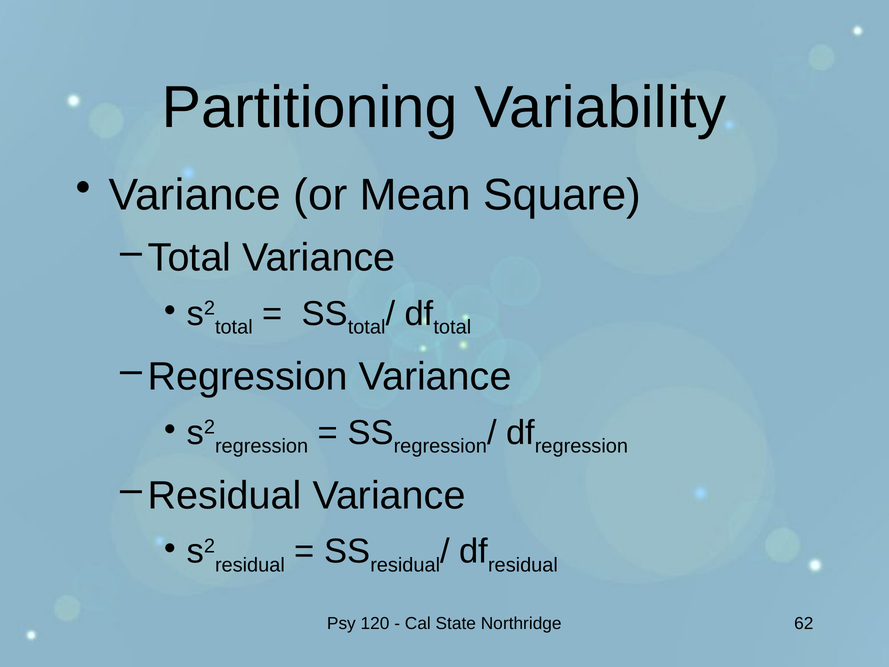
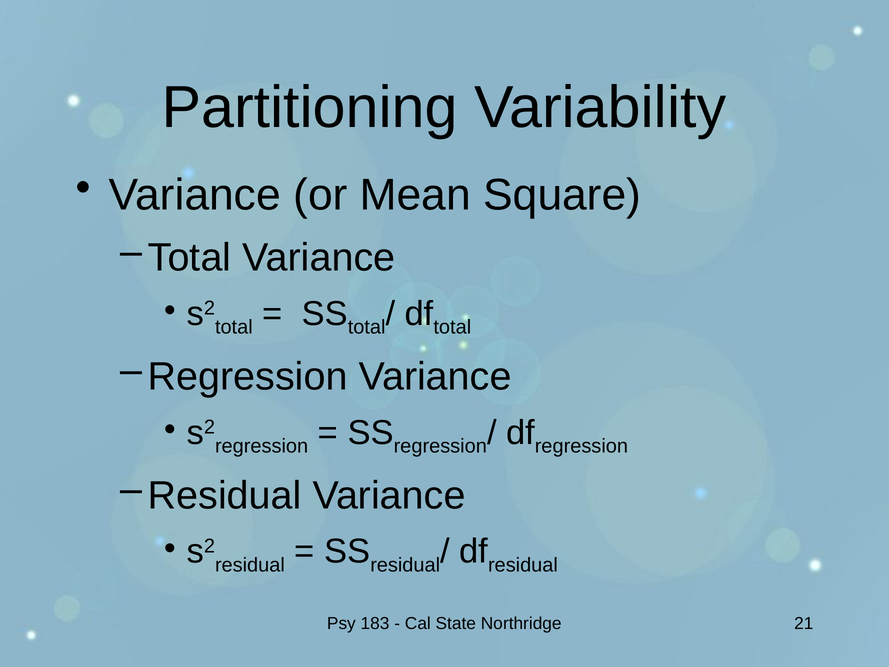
120: 120 -> 183
62: 62 -> 21
